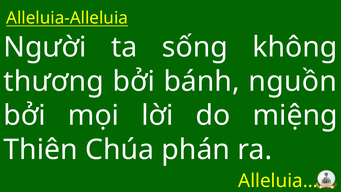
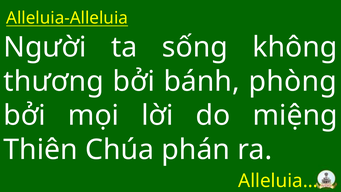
nguồn: nguồn -> phòng
